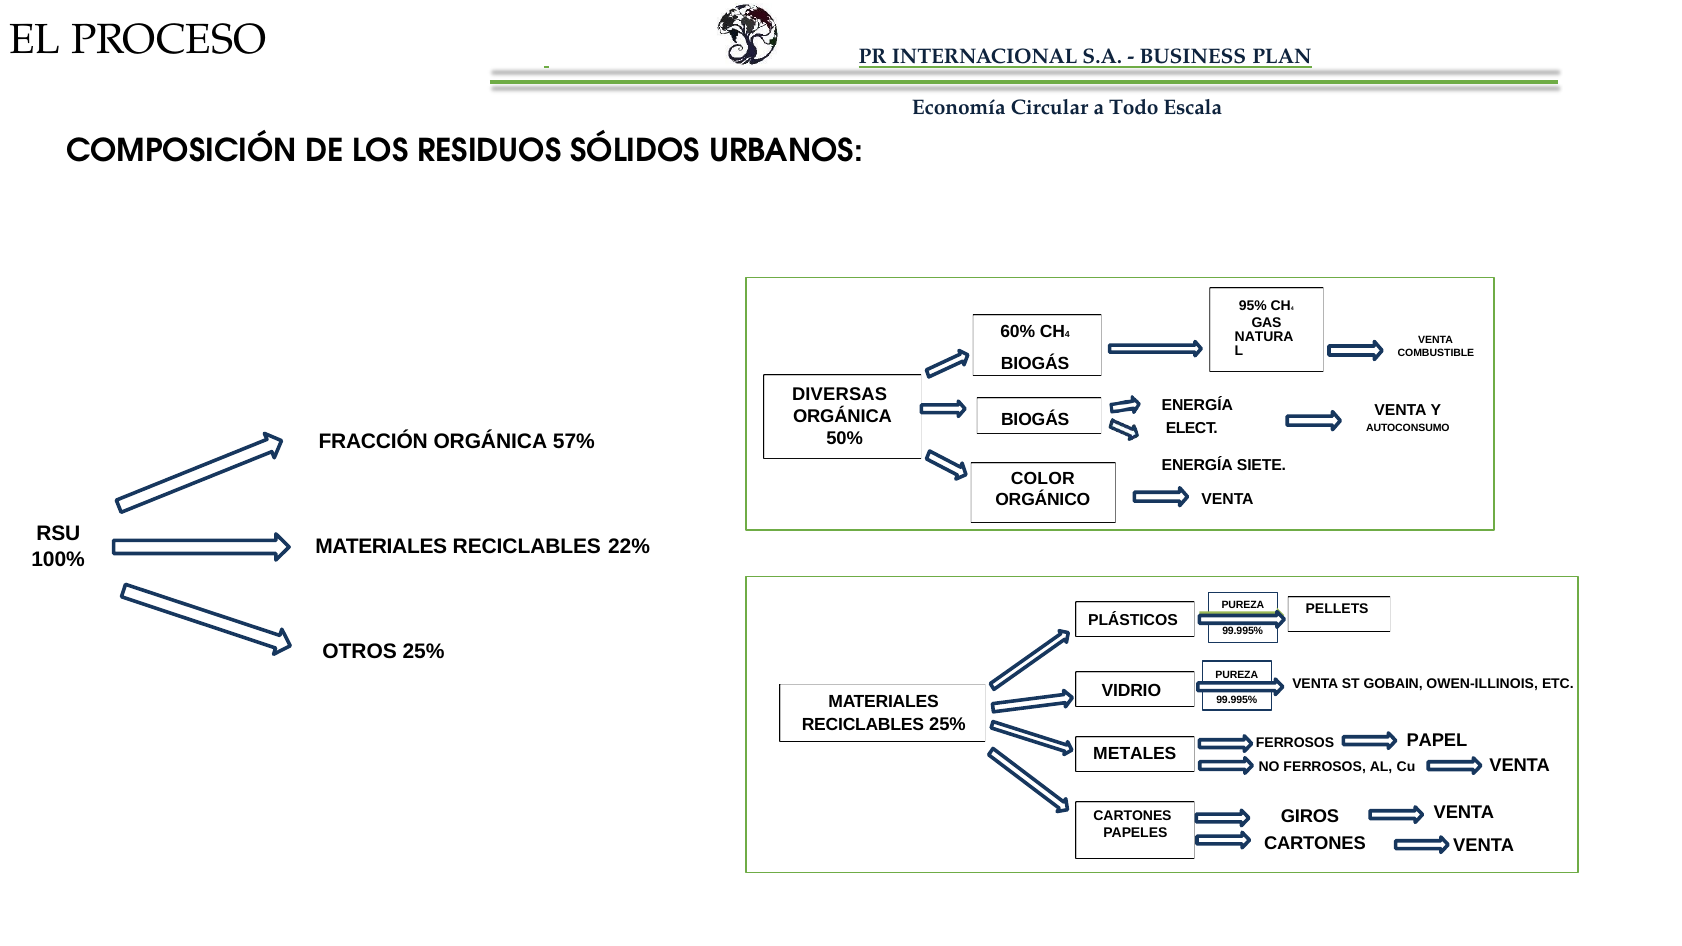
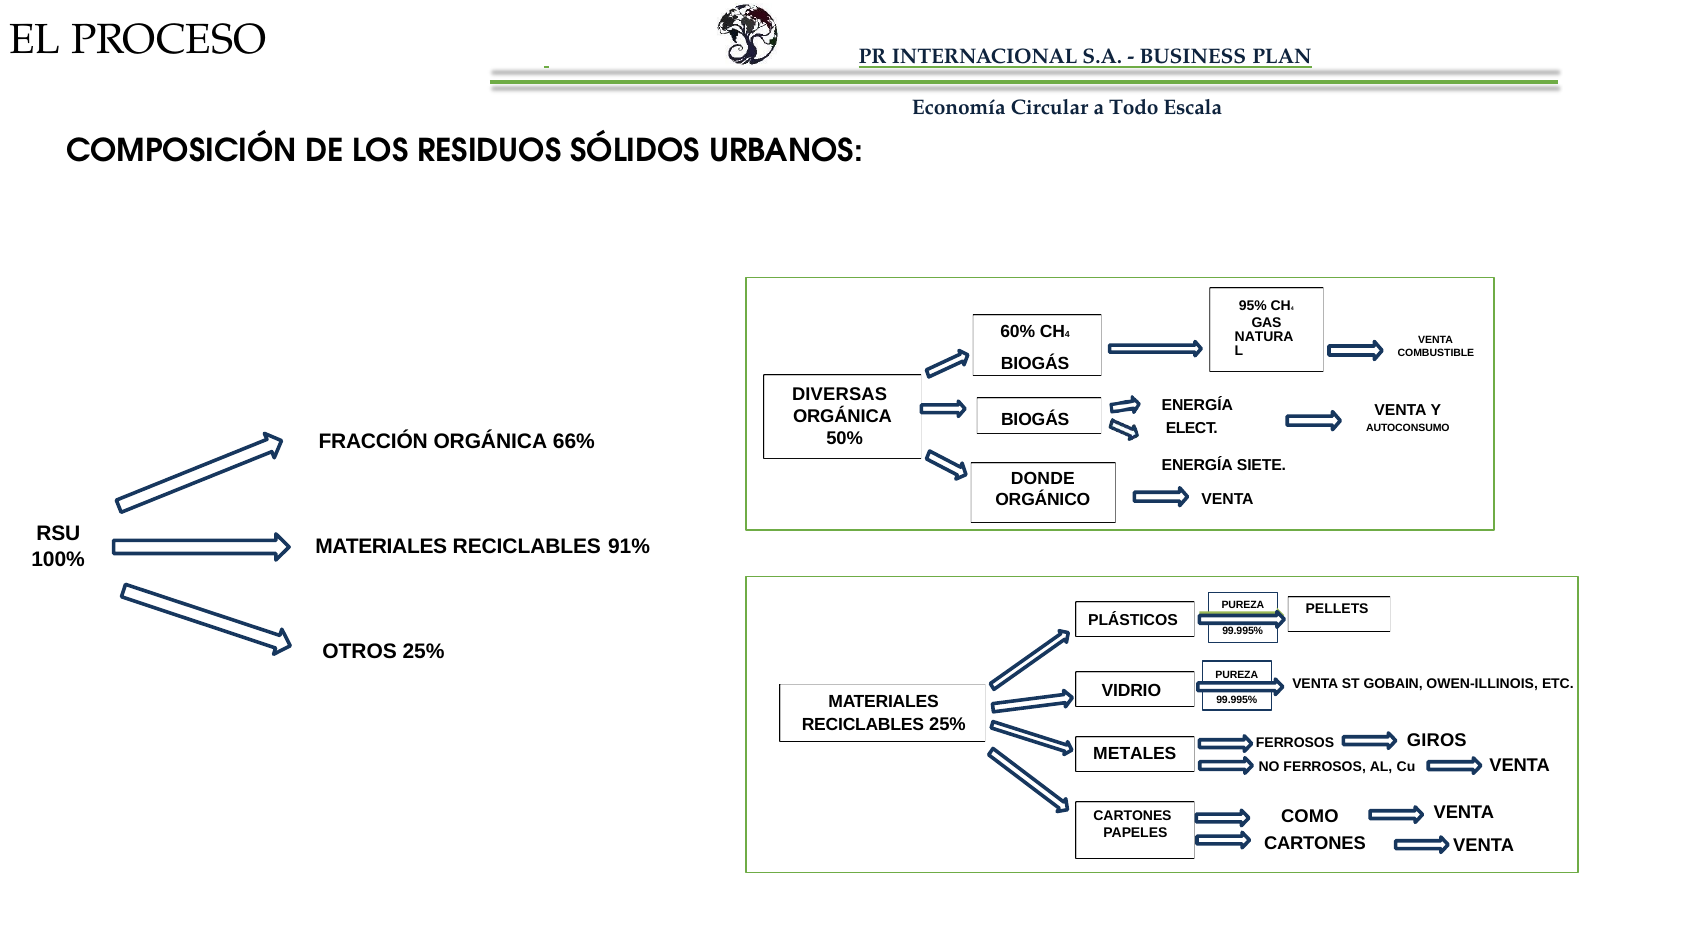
57%: 57% -> 66%
COLOR: COLOR -> DONDE
22%: 22% -> 91%
PAPEL: PAPEL -> GIROS
GIROS: GIROS -> COMO
